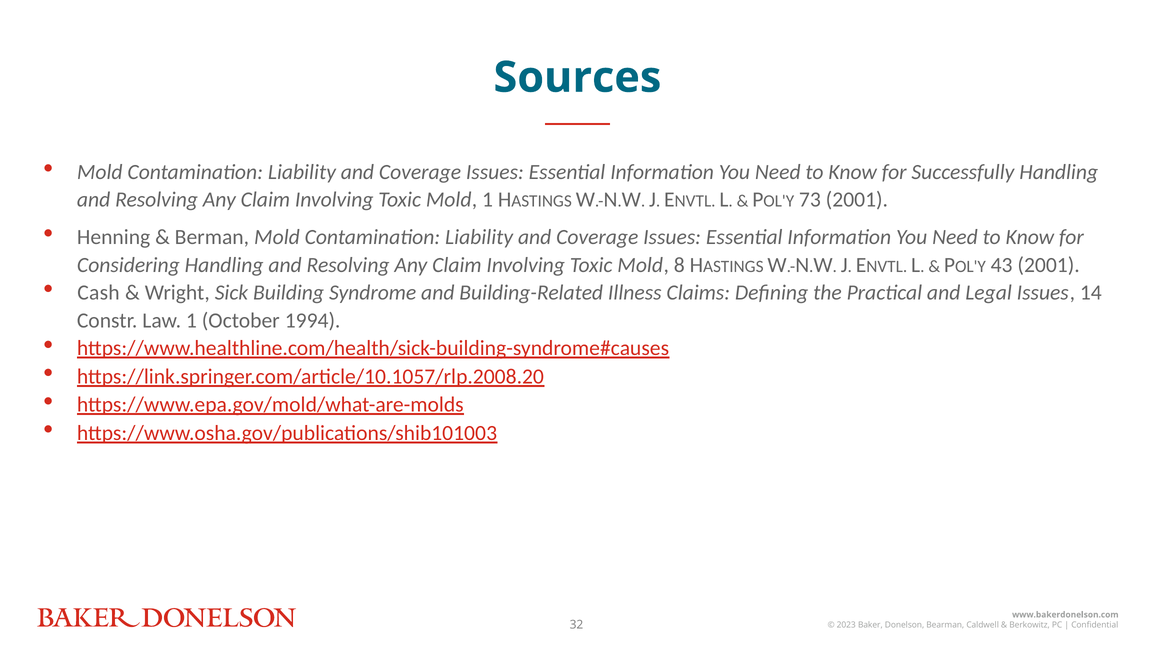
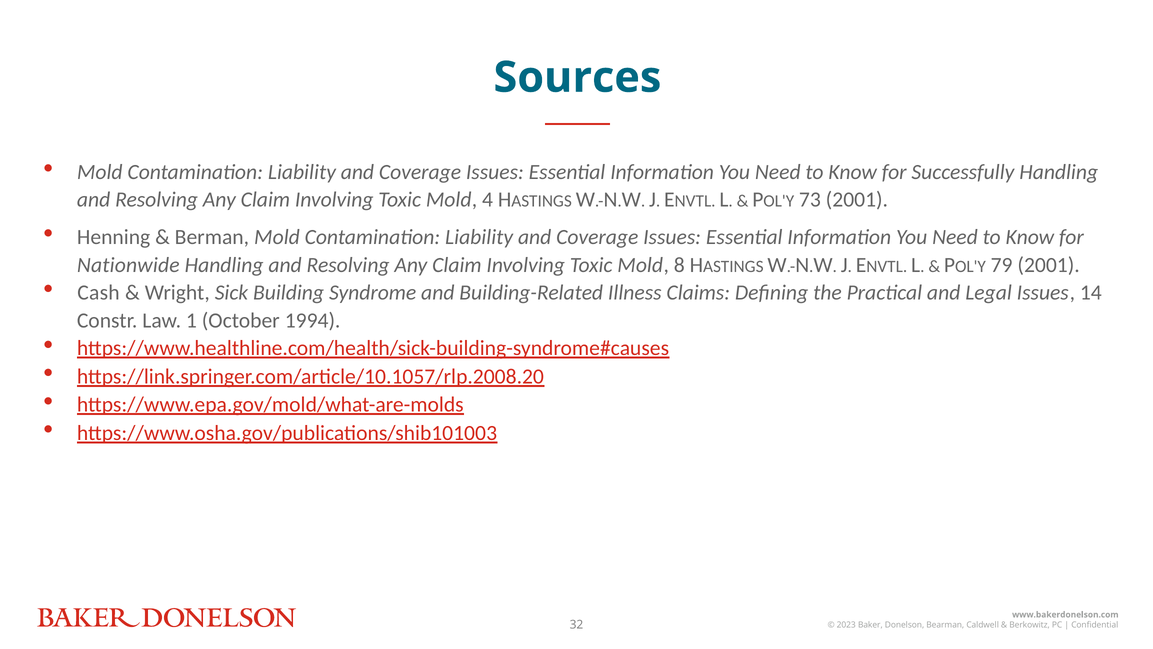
Mold 1: 1 -> 4
Considering: Considering -> Nationwide
43: 43 -> 79
